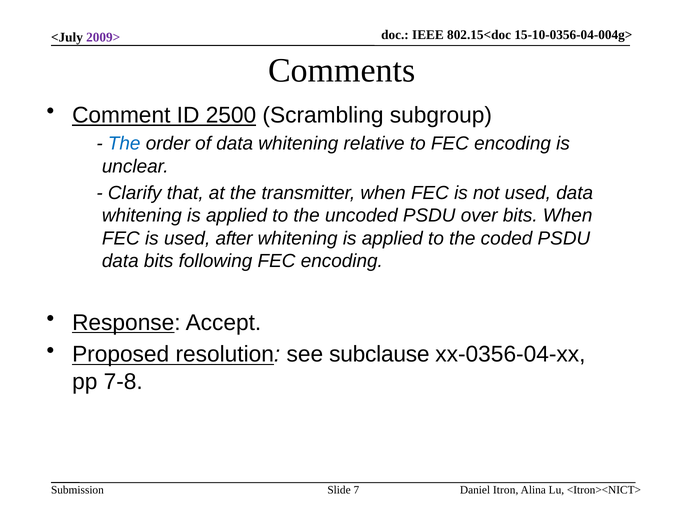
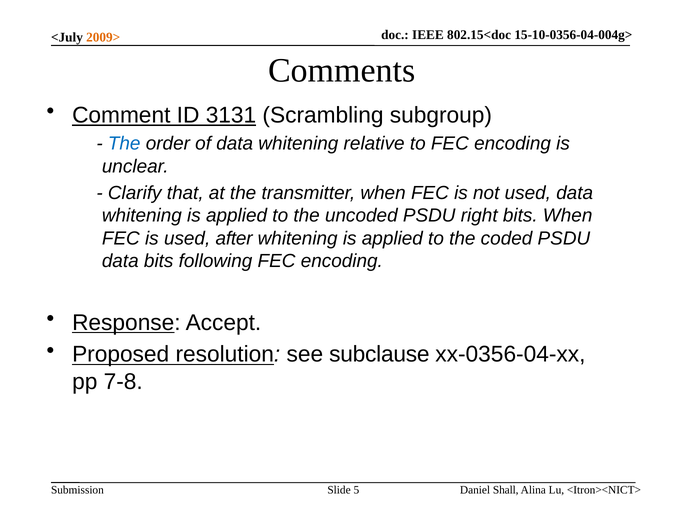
2009> colour: purple -> orange
2500: 2500 -> 3131
over: over -> right
7: 7 -> 5
Itron: Itron -> Shall
